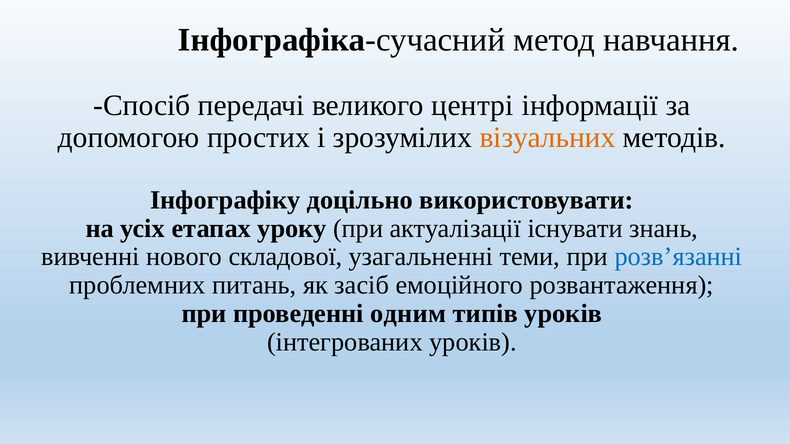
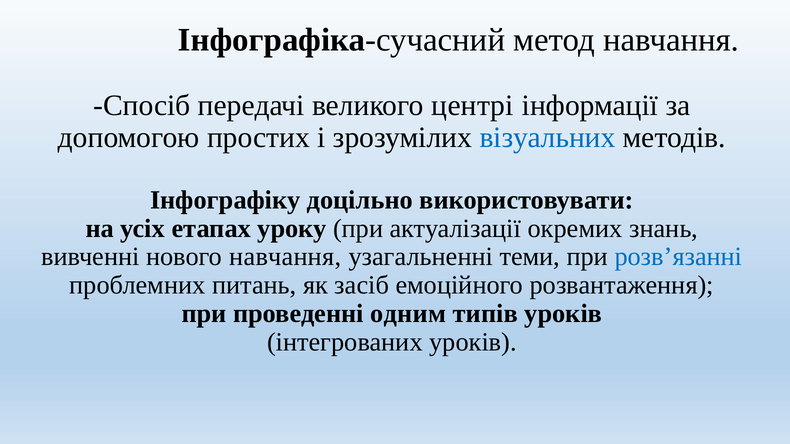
візуальних colour: orange -> blue
існувати: існувати -> окремих
нового складової: складової -> навчання
